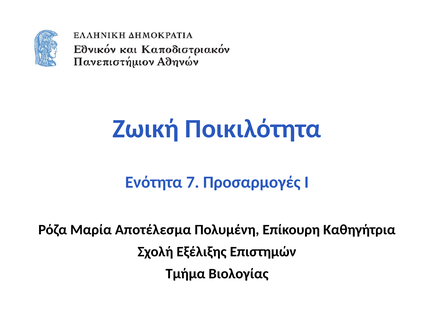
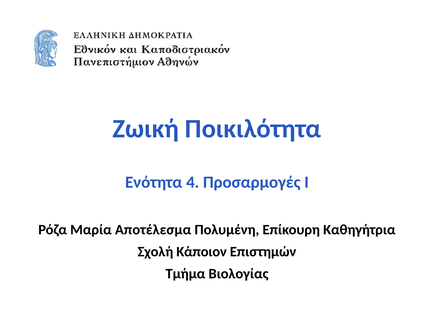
7: 7 -> 4
Εξέλιξης: Εξέλιξης -> Κάποιον
